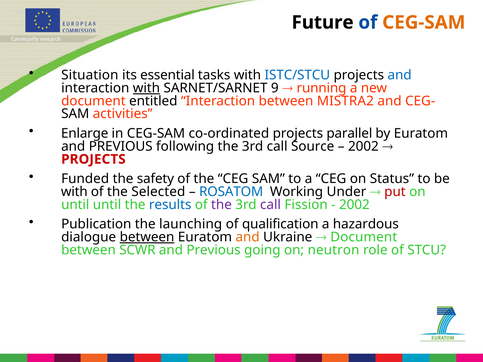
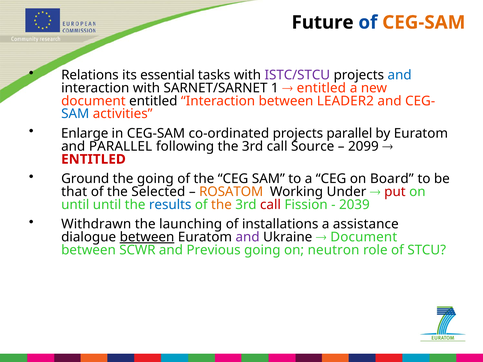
Situation: Situation -> Relations
ISTC/STCU colour: blue -> purple
with at (146, 88) underline: present -> none
9: 9 -> 1
running at (321, 88): running -> entitled
MISTRA2: MISTRA2 -> LEADER2
SAM at (75, 114) colour: black -> blue
PREVIOUS at (121, 146): PREVIOUS -> PARALLEL
2002 at (363, 146): 2002 -> 2099
PROJECTS at (93, 159): PROJECTS -> ENTITLED
Funded: Funded -> Ground
the safety: safety -> going
Status: Status -> Board
with at (74, 192): with -> that
ROSATOM colour: blue -> orange
the at (221, 205) colour: purple -> orange
call at (270, 205) colour: purple -> red
2002 at (354, 205): 2002 -> 2039
Publication: Publication -> Withdrawn
qualification: qualification -> installations
hazardous: hazardous -> assistance
and at (248, 237) colour: orange -> purple
